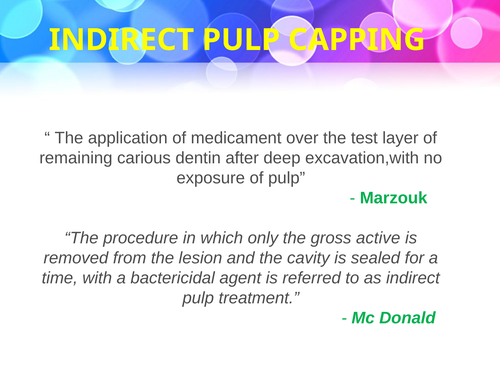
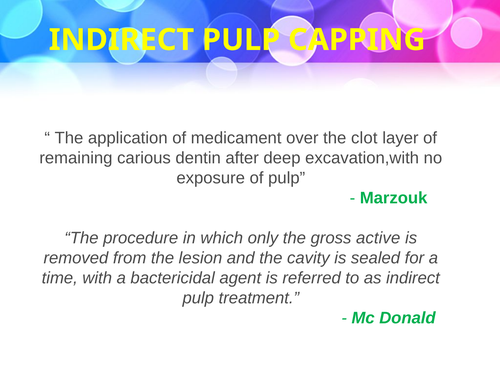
test: test -> clot
